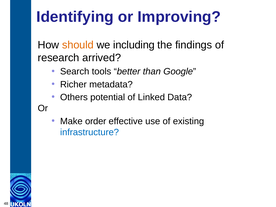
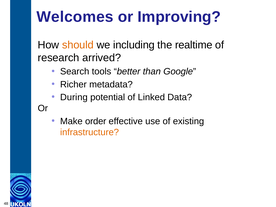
Identifying: Identifying -> Welcomes
findings: findings -> realtime
Others: Others -> During
infrastructure colour: blue -> orange
